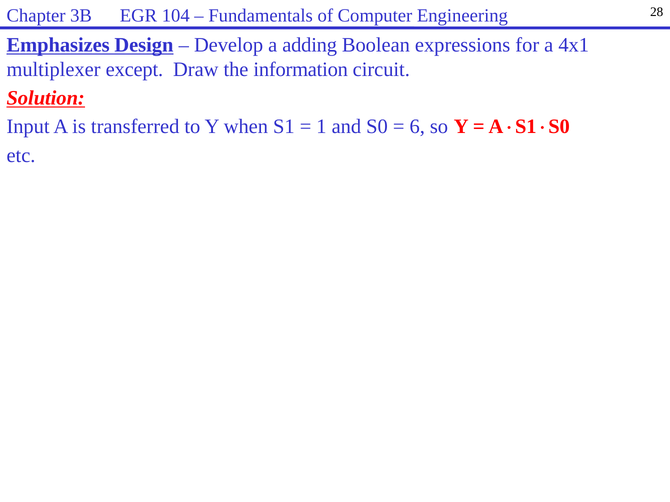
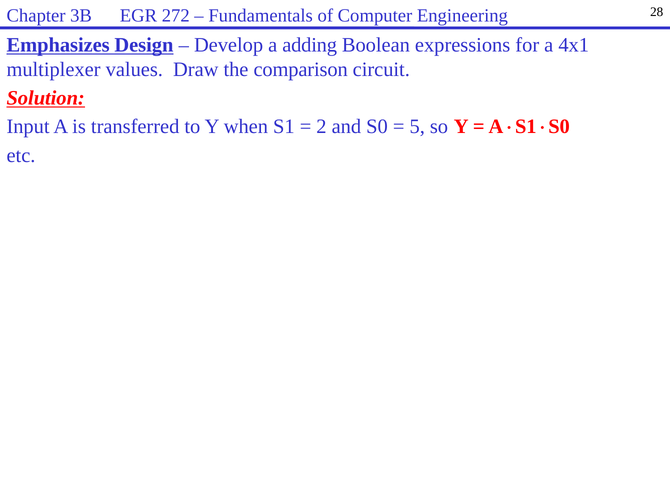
104: 104 -> 272
except: except -> values
information: information -> comparison
1: 1 -> 2
6: 6 -> 5
